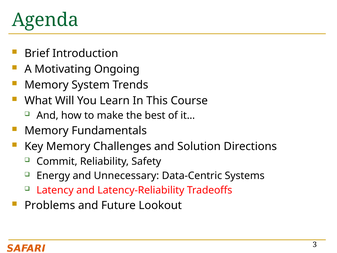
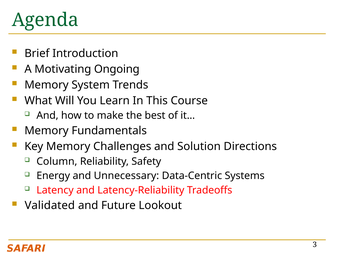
Commit: Commit -> Column
Problems: Problems -> Validated
